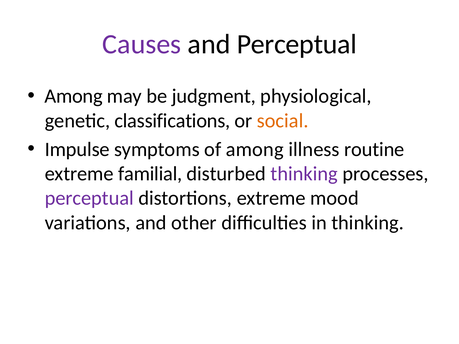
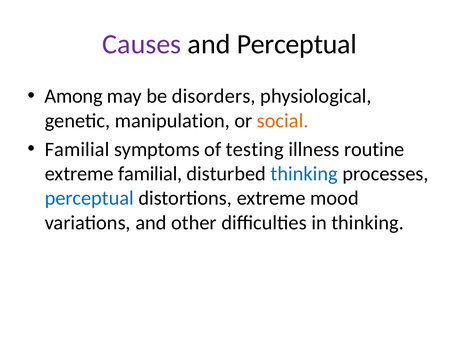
judgment: judgment -> disorders
classifications: classifications -> manipulation
Impulse at (77, 149): Impulse -> Familial
of among: among -> testing
thinking at (304, 174) colour: purple -> blue
perceptual at (89, 198) colour: purple -> blue
